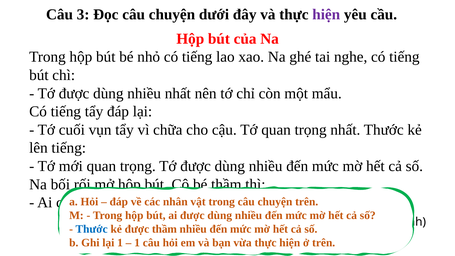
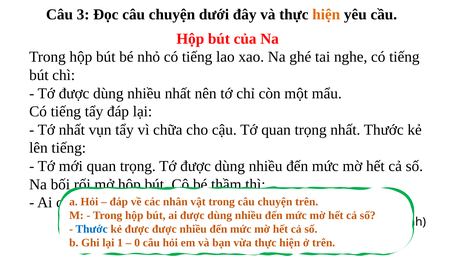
hiện at (326, 14) colour: purple -> orange
Tớ cuối: cuối -> nhất
được thầm: thầm -> được
1 at (137, 243): 1 -> 0
